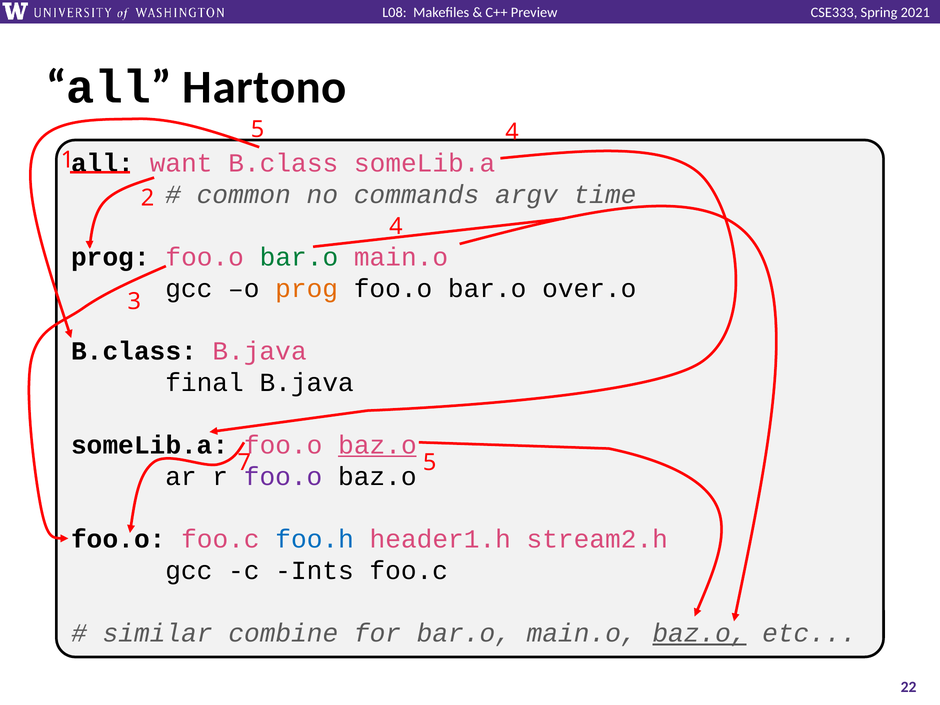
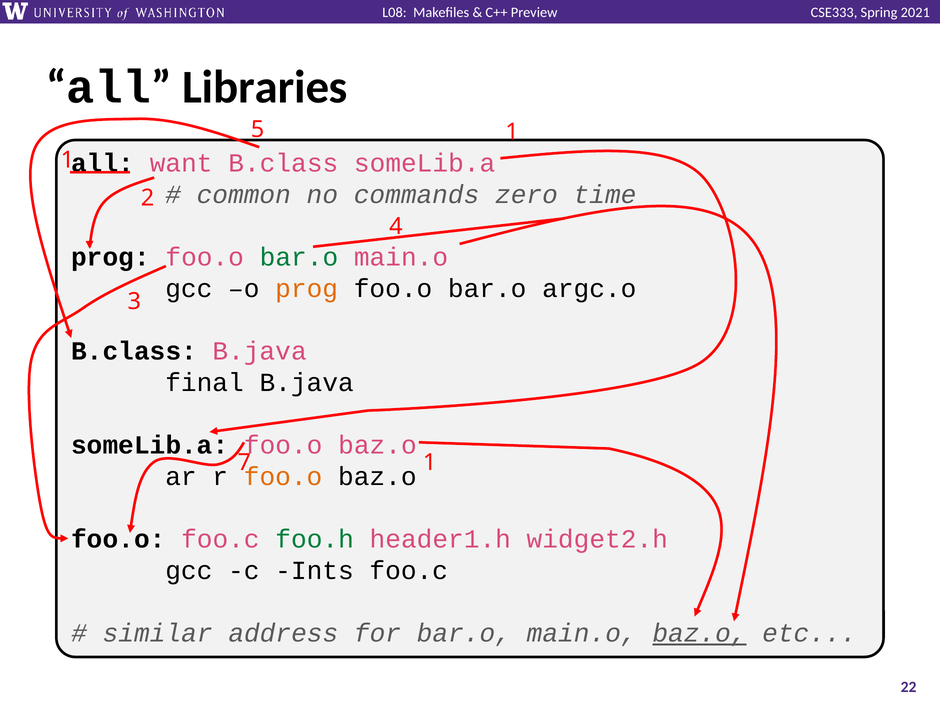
Hartono: Hartono -> Libraries
5 4: 4 -> 1
argv: argv -> zero
over.o: over.o -> argc.o
baz.o at (377, 445) underline: present -> none
7 5: 5 -> 1
foo.o at (283, 477) colour: purple -> orange
foo.h colour: blue -> green
stream2.h: stream2.h -> widget2.h
combine: combine -> address
